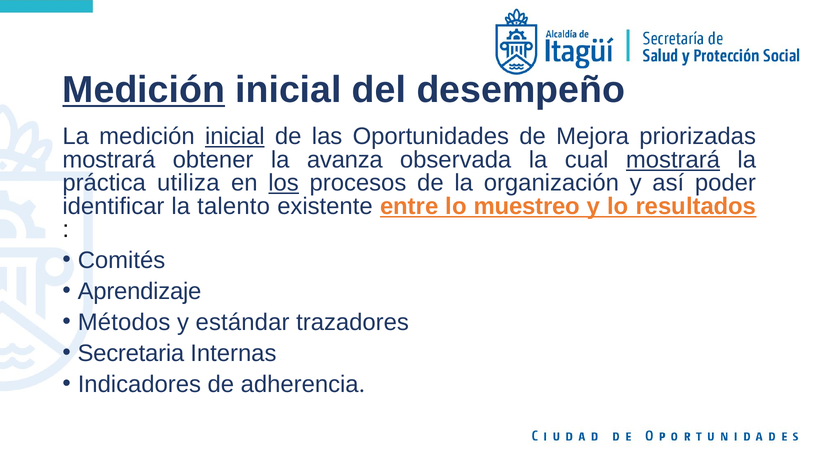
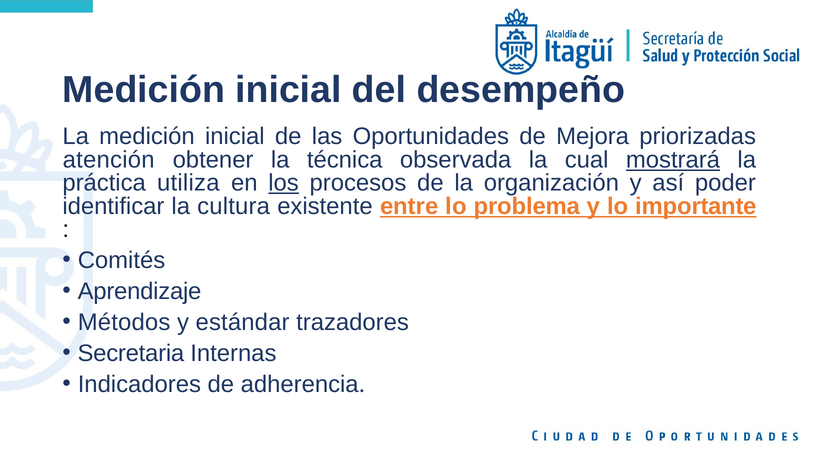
Medición at (144, 90) underline: present -> none
inicial at (235, 136) underline: present -> none
mostrará at (109, 160): mostrará -> atención
avanza: avanza -> técnica
talento: talento -> cultura
muestreo: muestreo -> problema
resultados: resultados -> importante
